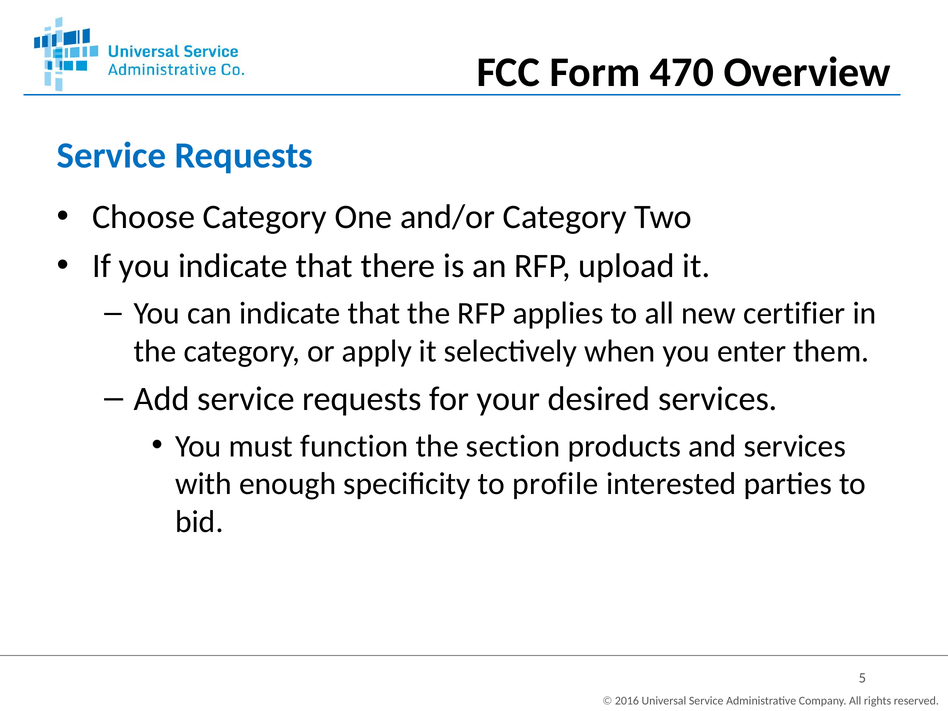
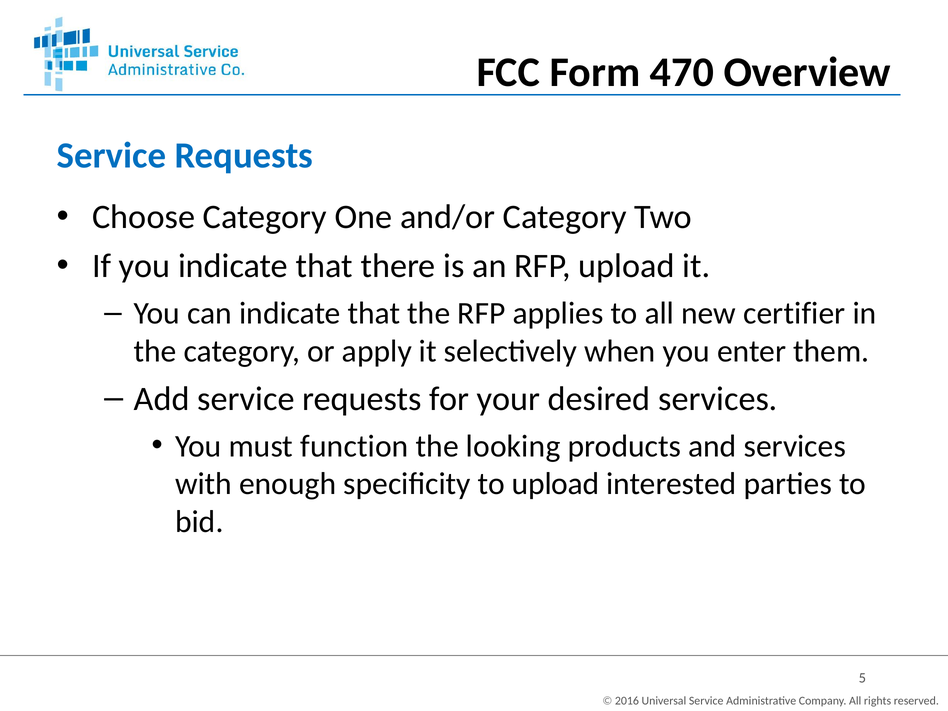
section: section -> looking
to profile: profile -> upload
